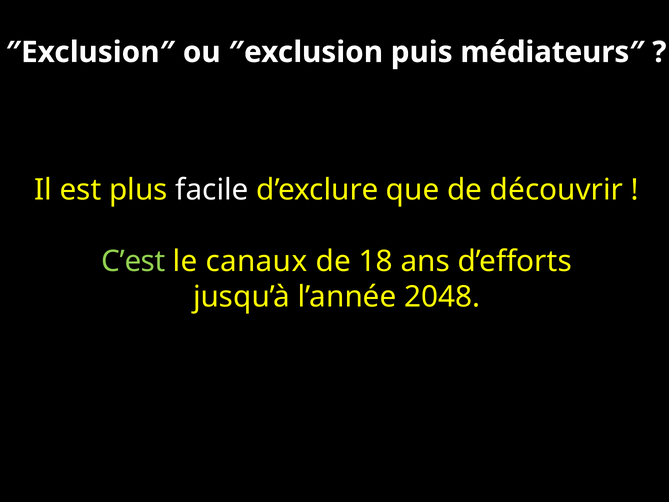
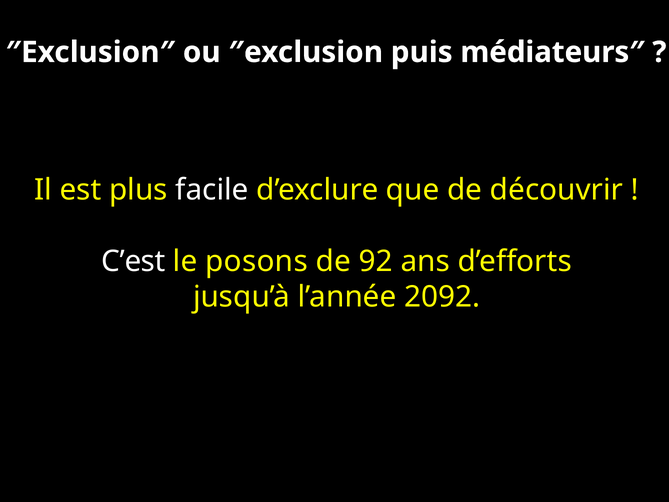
C’est colour: light green -> white
canaux: canaux -> posons
18: 18 -> 92
2048: 2048 -> 2092
